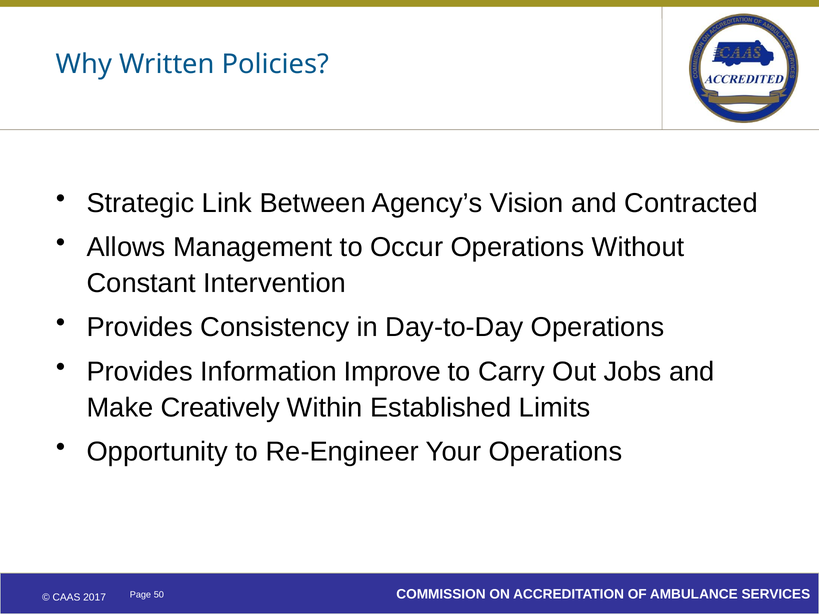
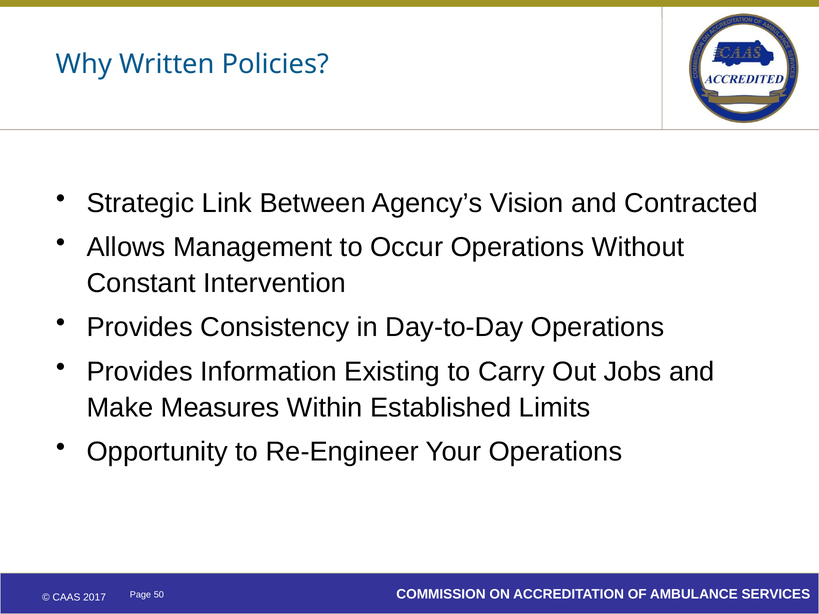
Improve: Improve -> Existing
Creatively: Creatively -> Measures
